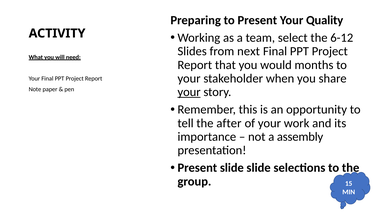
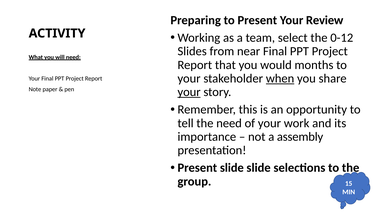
Quality: Quality -> Review
6-12: 6-12 -> 0-12
next: next -> near
when underline: none -> present
the after: after -> need
